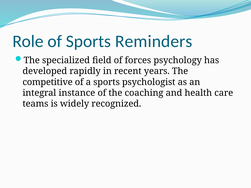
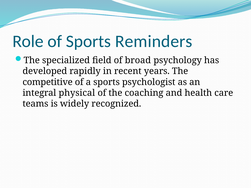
forces: forces -> broad
instance: instance -> physical
